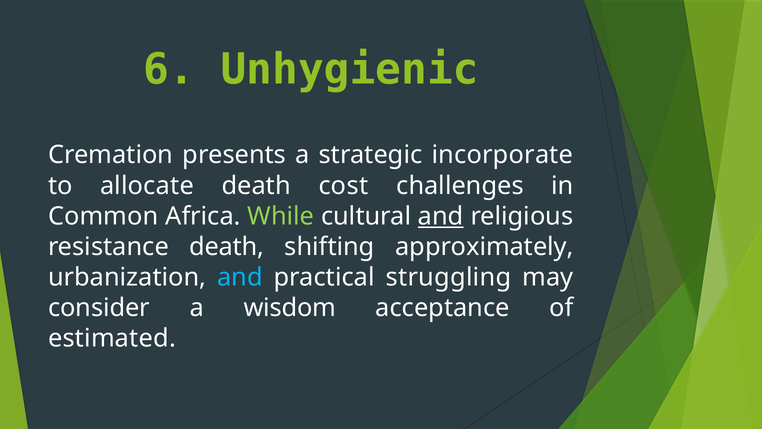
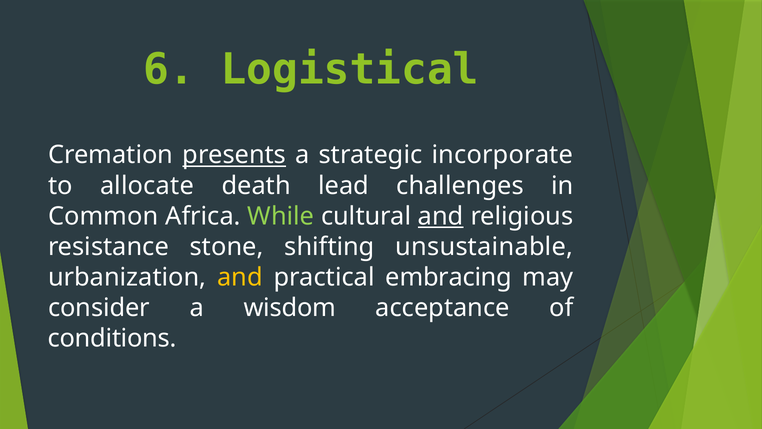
Unhygienic: Unhygienic -> Logistical
presents underline: none -> present
cost: cost -> lead
resistance death: death -> stone
approximately: approximately -> unsustainable
and at (240, 277) colour: light blue -> yellow
struggling: struggling -> embracing
estimated: estimated -> conditions
